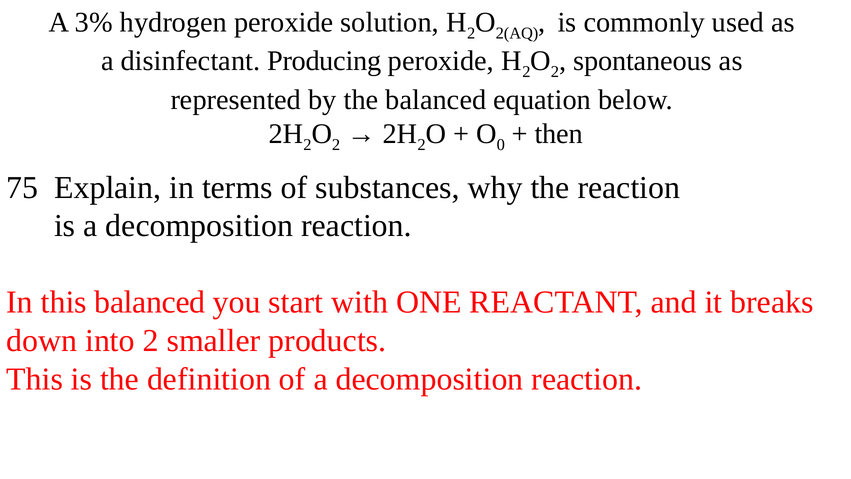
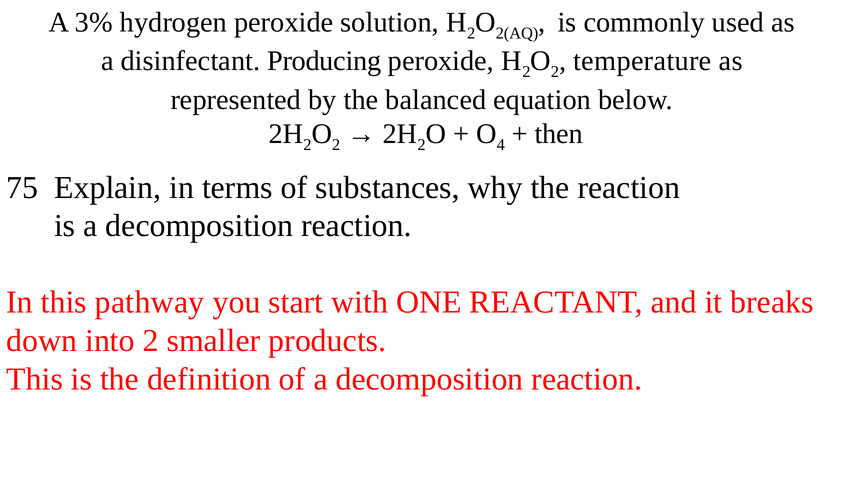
spontaneous: spontaneous -> temperature
0: 0 -> 4
this balanced: balanced -> pathway
